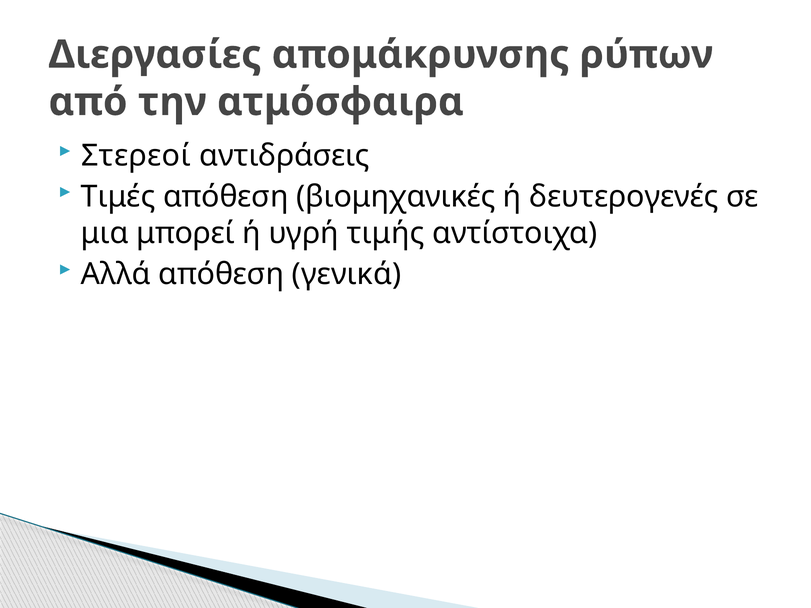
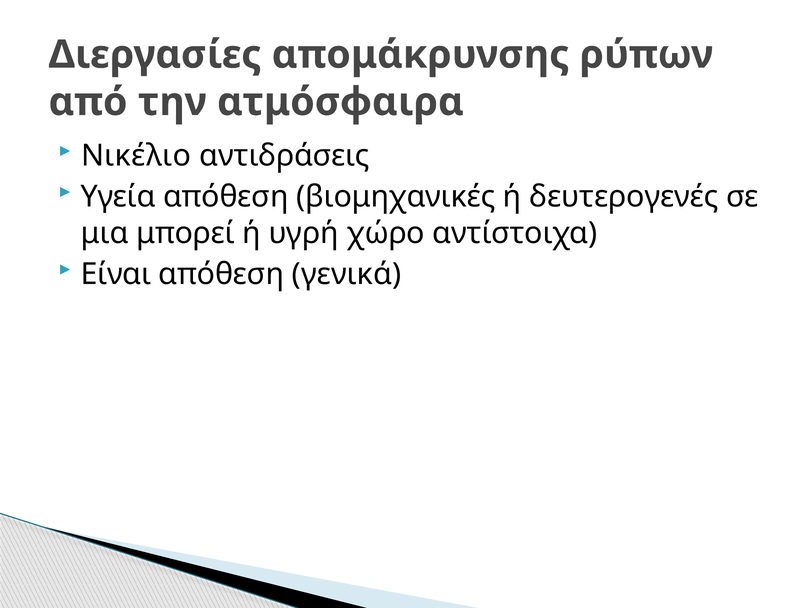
Στερεοί: Στερεοί -> Νικέλιο
Τιμές: Τιμές -> Υγεία
τιμής: τιμής -> χώρο
Αλλά: Αλλά -> Είναι
